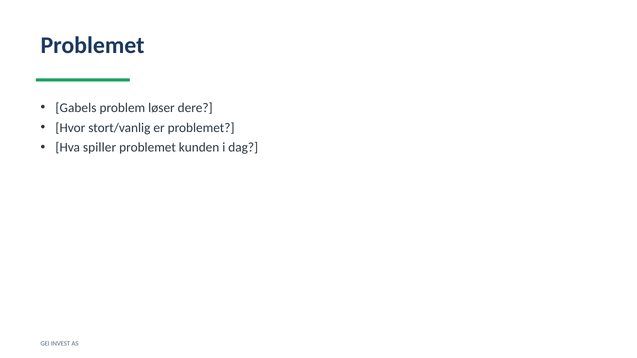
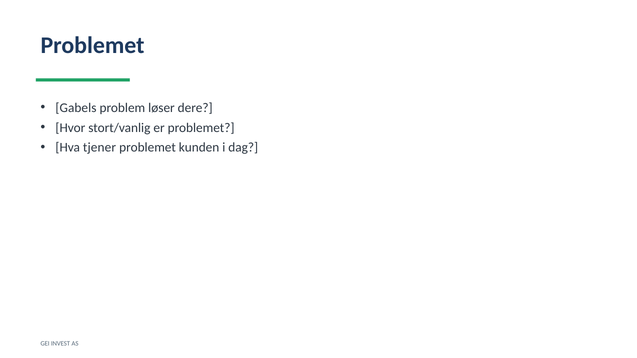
spiller: spiller -> tjener
